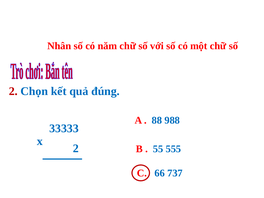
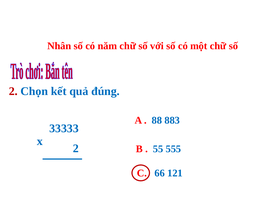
988: 988 -> 883
737: 737 -> 121
